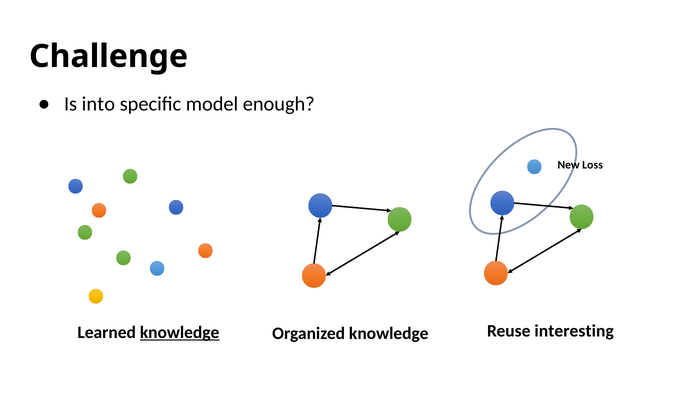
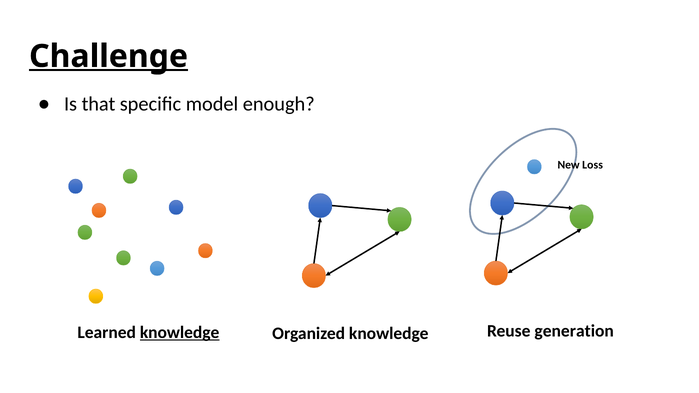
Challenge underline: none -> present
into: into -> that
interesting: interesting -> generation
